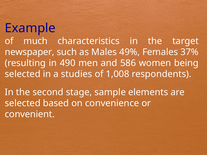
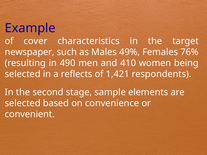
much: much -> cover
37%: 37% -> 76%
586: 586 -> 410
studies: studies -> reflects
1,008: 1,008 -> 1,421
